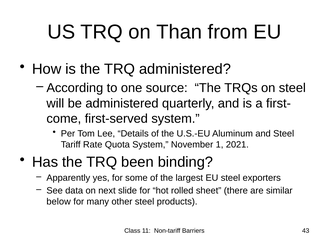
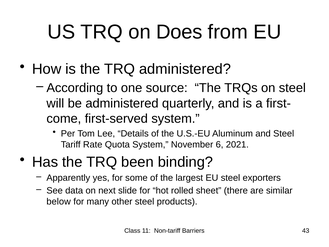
Than: Than -> Does
1: 1 -> 6
